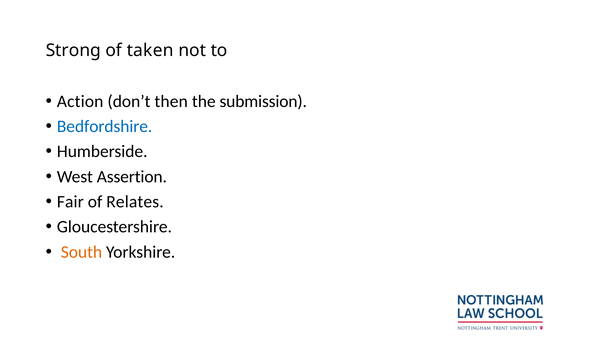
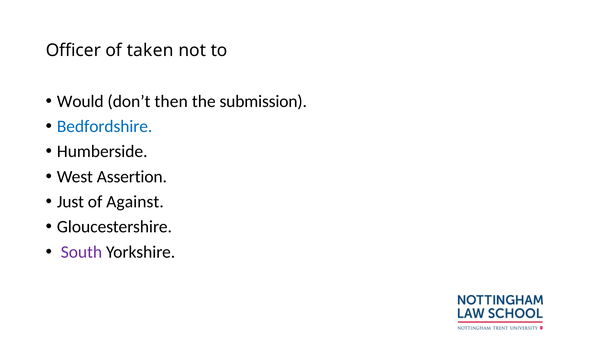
Strong: Strong -> Officer
Action: Action -> Would
Fair: Fair -> Just
Relates: Relates -> Against
South colour: orange -> purple
